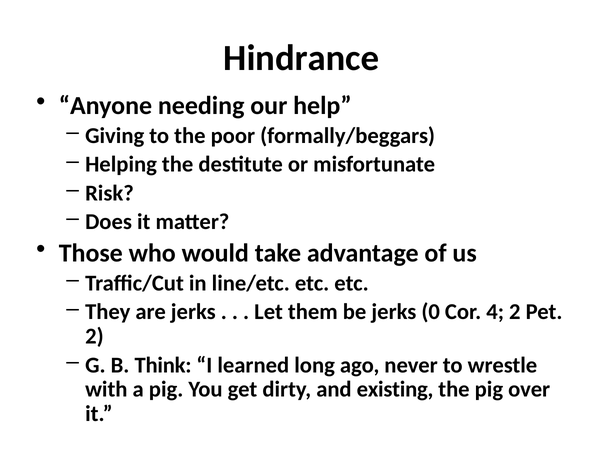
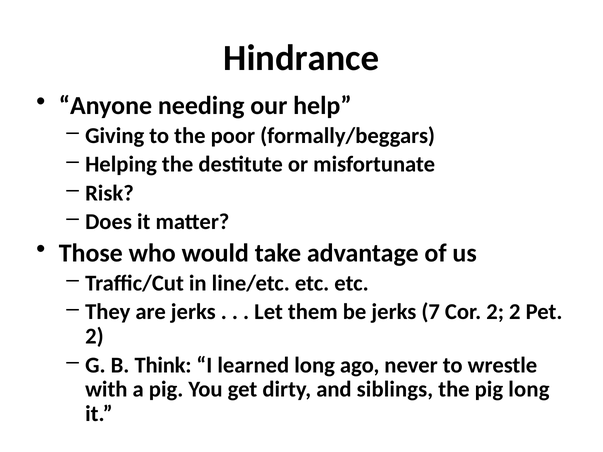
0: 0 -> 7
Cor 4: 4 -> 2
existing: existing -> siblings
pig over: over -> long
